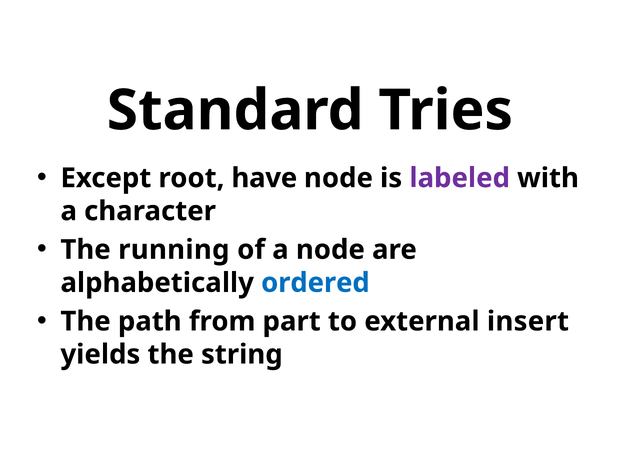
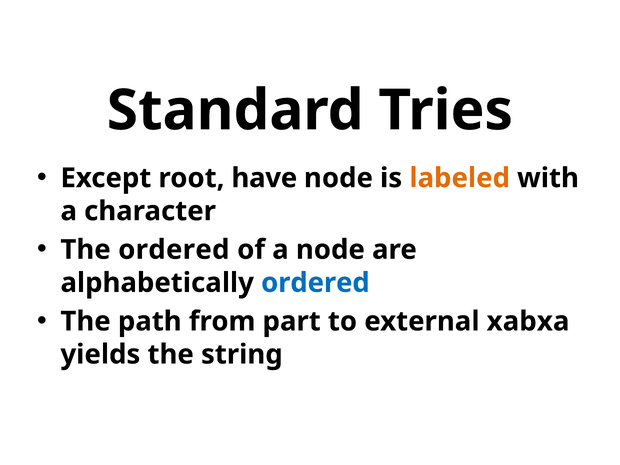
labeled colour: purple -> orange
The running: running -> ordered
insert: insert -> xabxa
